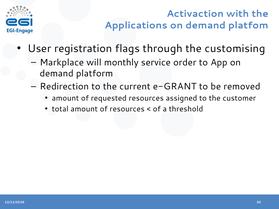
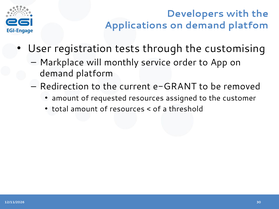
Activaction: Activaction -> Developers
flags: flags -> tests
